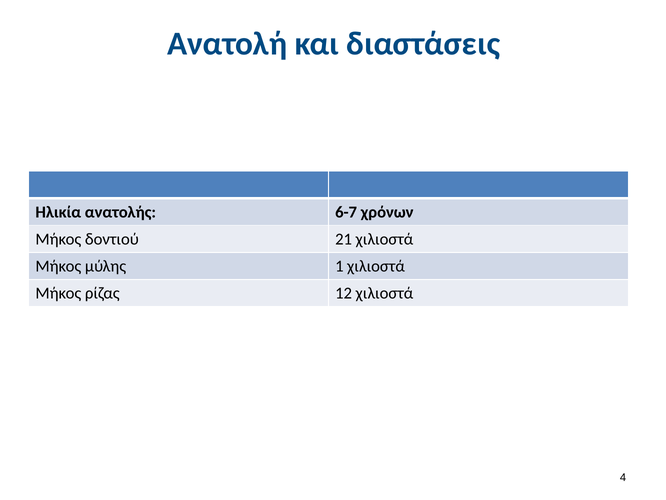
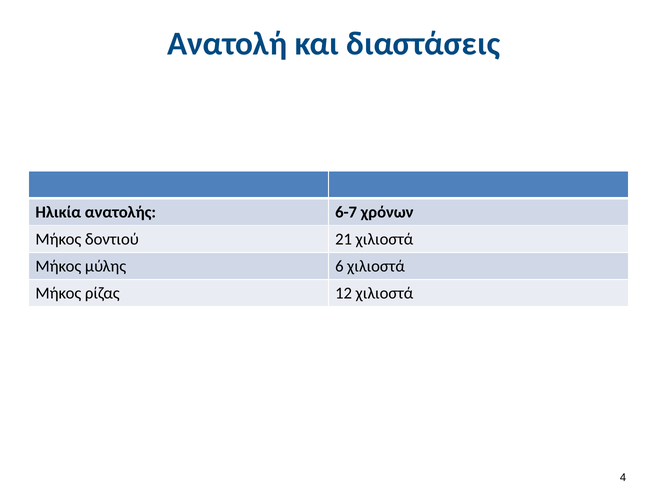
1: 1 -> 6
